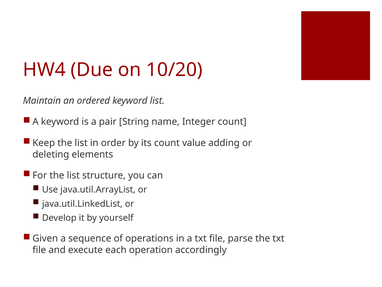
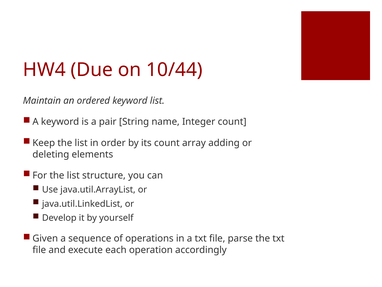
10/20: 10/20 -> 10/44
value: value -> array
